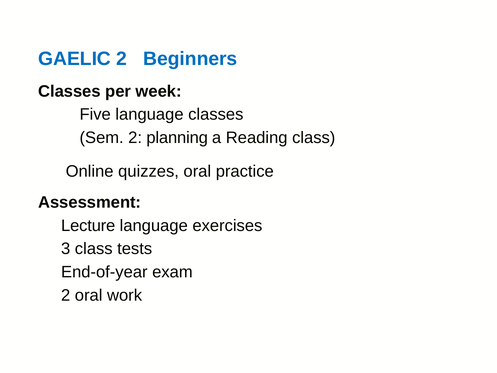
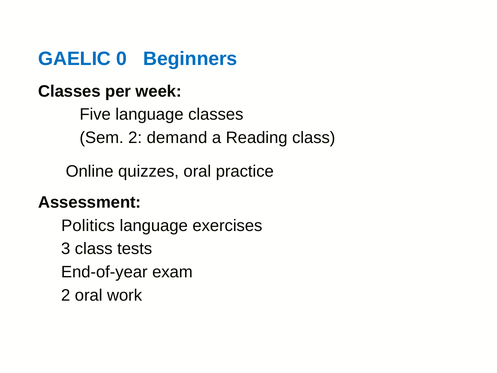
GAELIC 2: 2 -> 0
planning: planning -> demand
Lecture: Lecture -> Politics
